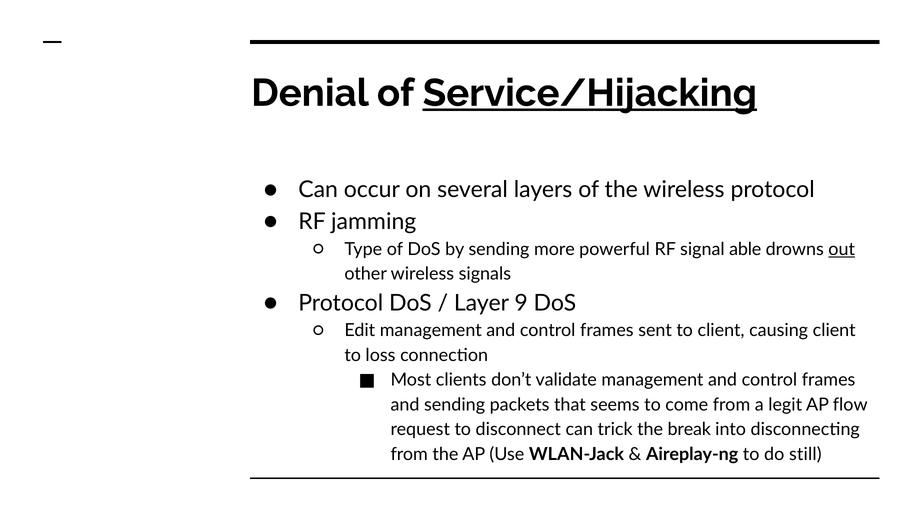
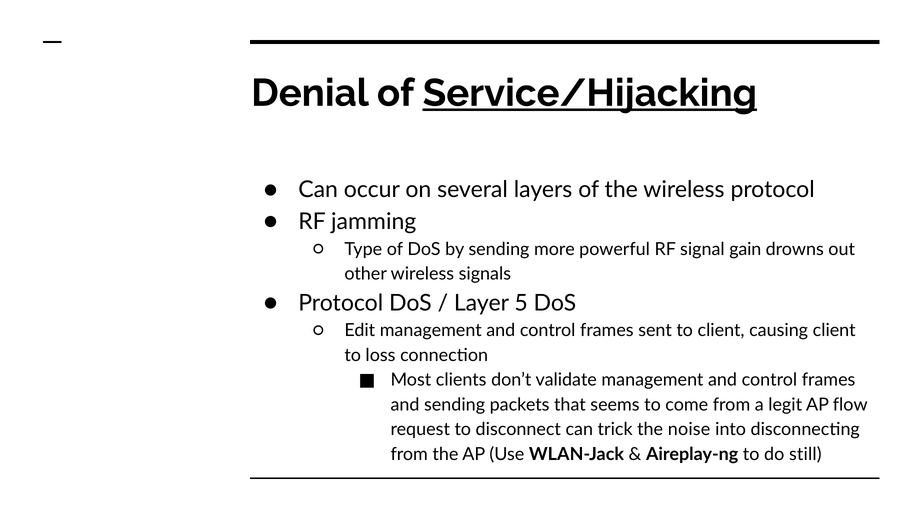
able: able -> gain
out underline: present -> none
9: 9 -> 5
break: break -> noise
